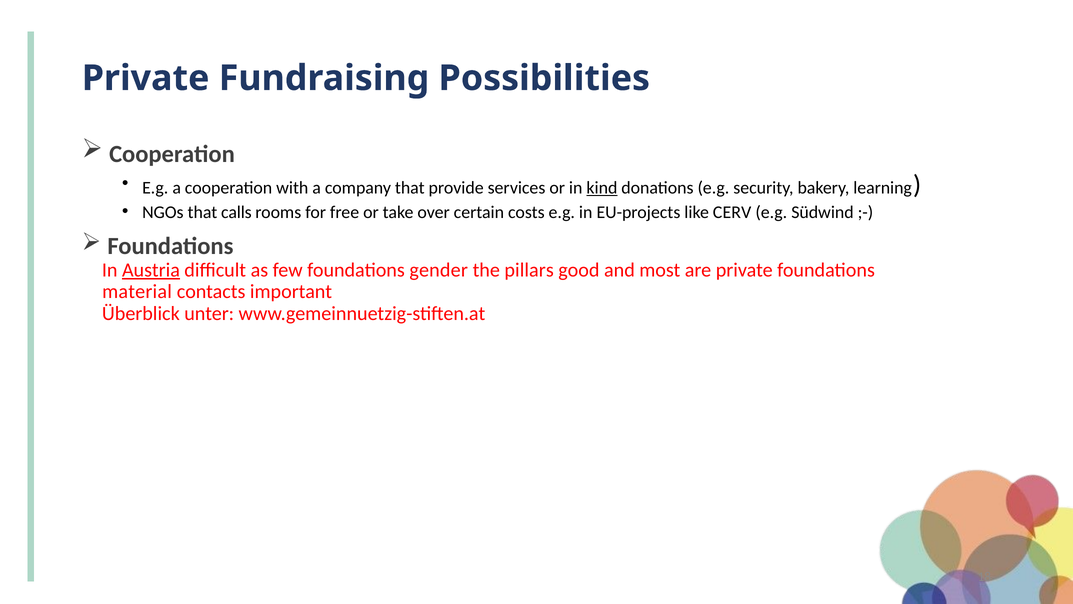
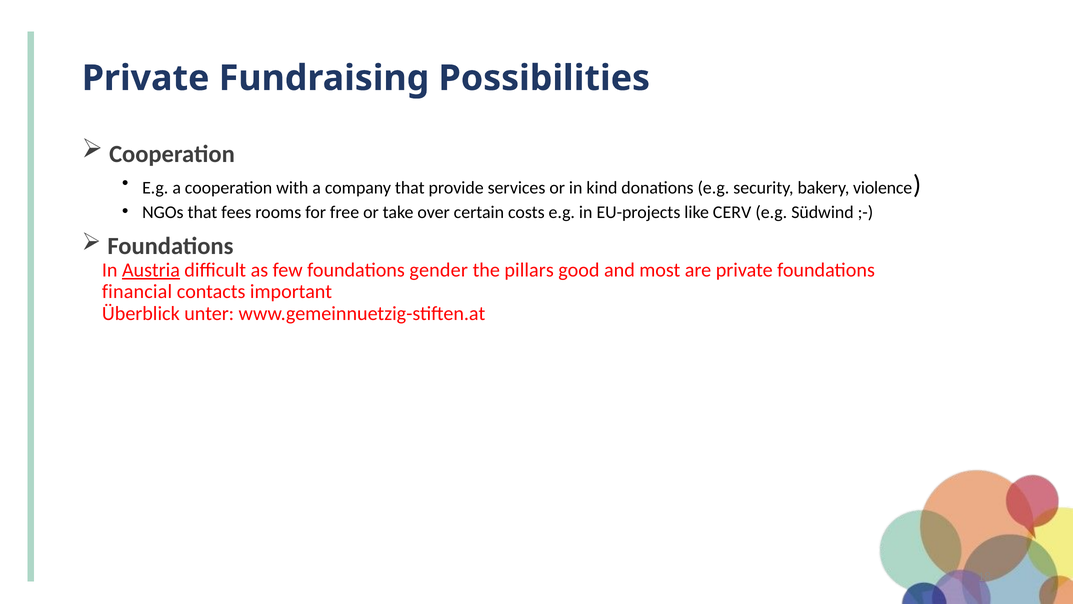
kind underline: present -> none
learning: learning -> violence
calls: calls -> fees
material: material -> financial
